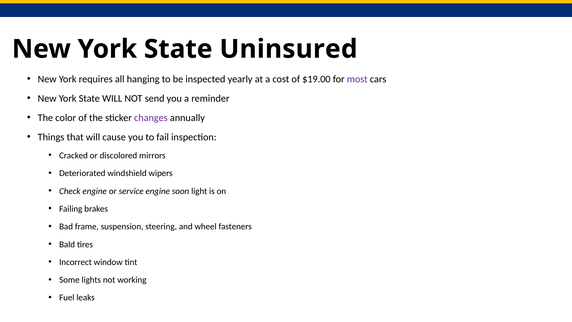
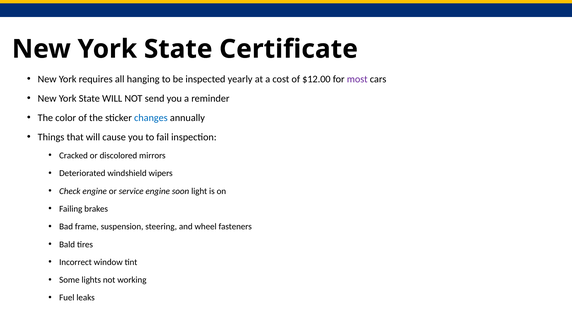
Uninsured: Uninsured -> Certificate
$19.00: $19.00 -> $12.00
changes colour: purple -> blue
